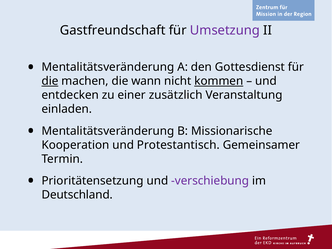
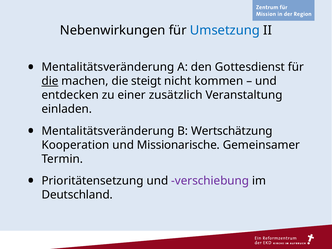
Gastfreundschaft: Gastfreundschaft -> Nebenwirkungen
Umsetzung colour: purple -> blue
wann: wann -> steigt
kommen underline: present -> none
Missionarische: Missionarische -> Wertschätzung
Protestantisch: Protestantisch -> Missionarische
